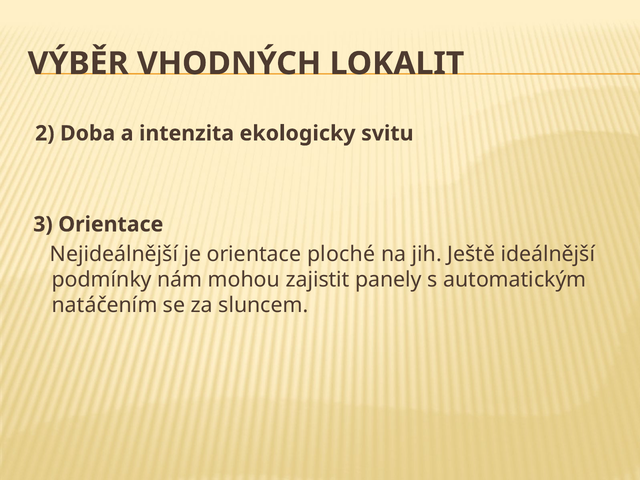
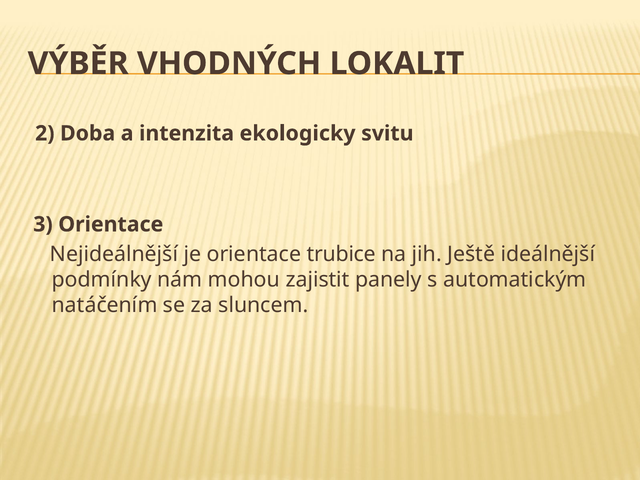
ploché: ploché -> trubice
